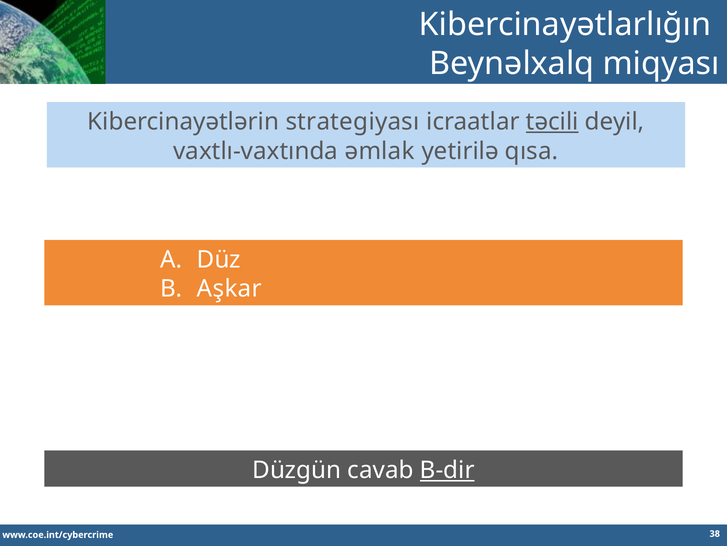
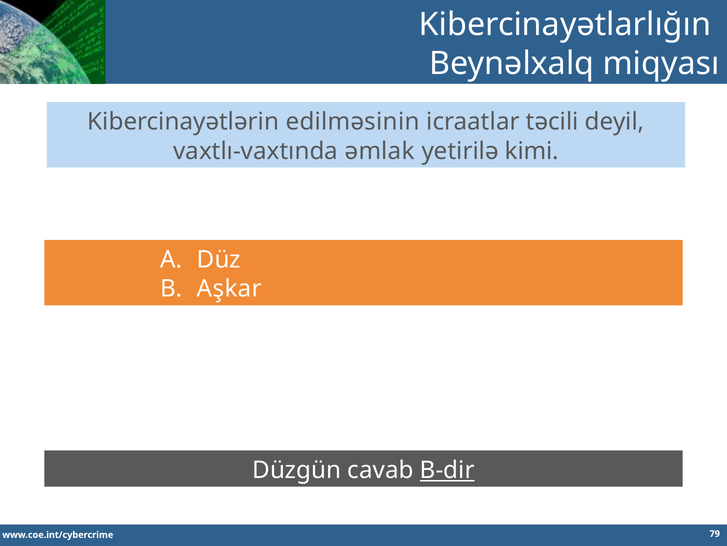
strategiyası: strategiyası -> edilməsinin
təcili underline: present -> none
qısa: qısa -> kimi
38: 38 -> 79
